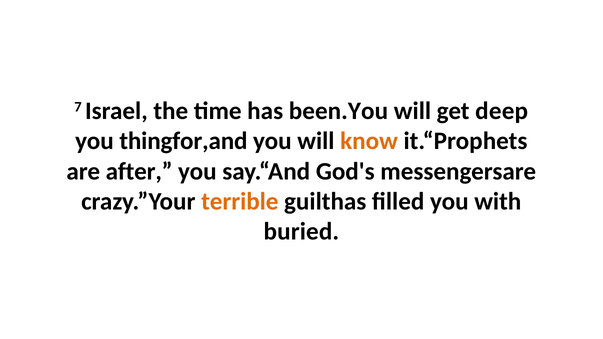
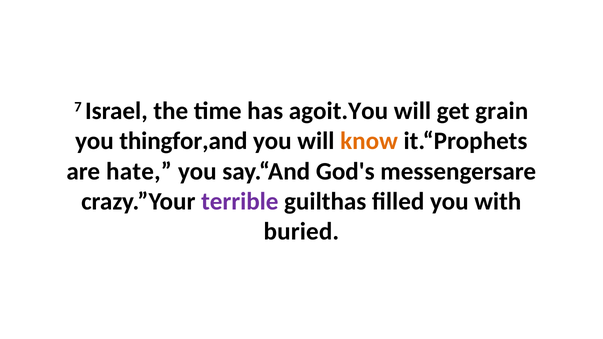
been.You: been.You -> agoit.You
deep: deep -> grain
after: after -> hate
terrible colour: orange -> purple
